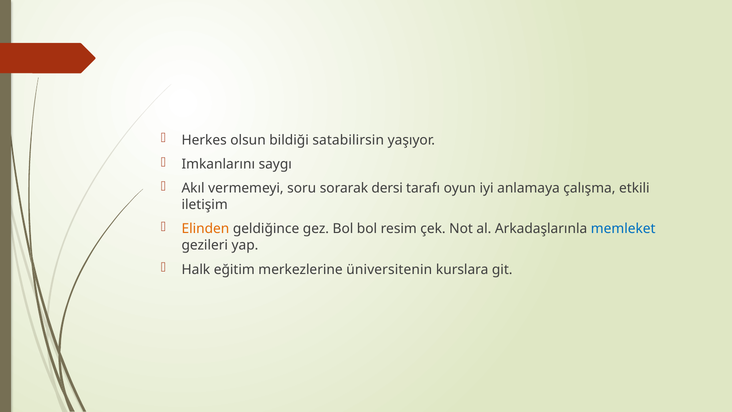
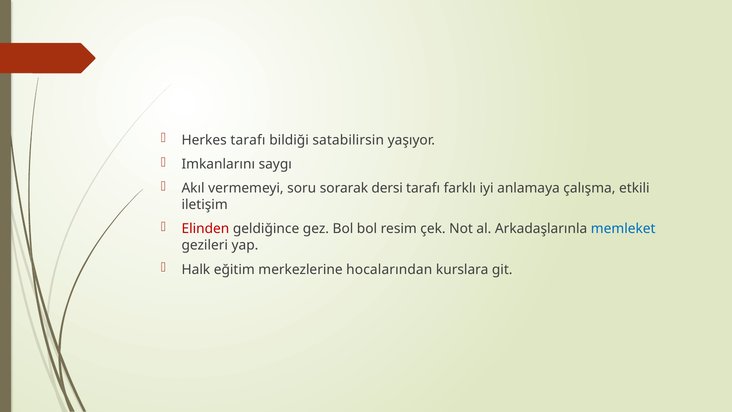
Herkes olsun: olsun -> tarafı
oyun: oyun -> farklı
Elinden colour: orange -> red
üniversitenin: üniversitenin -> hocalarından
